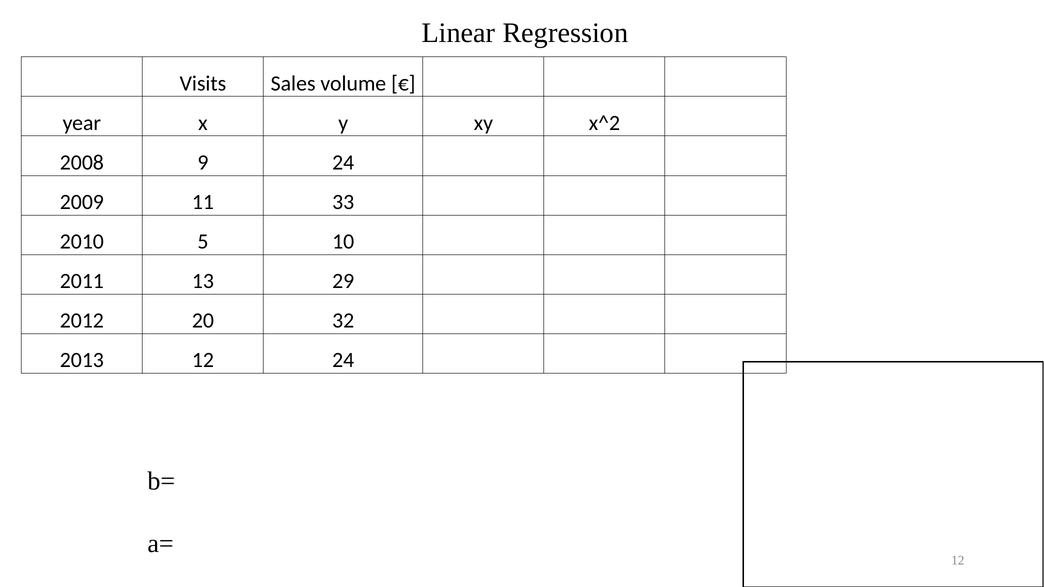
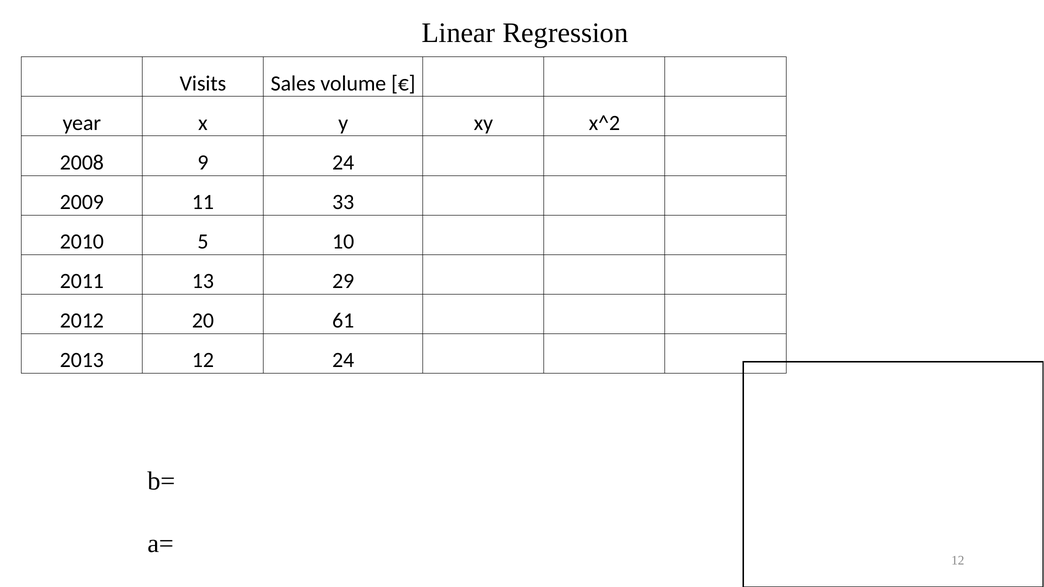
32: 32 -> 61
